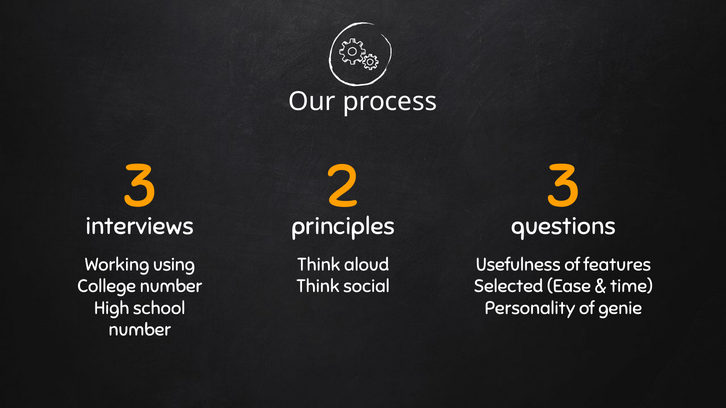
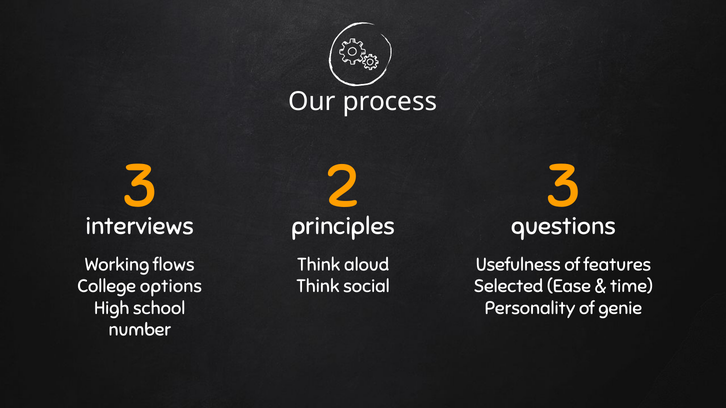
using: using -> flows
College number: number -> options
